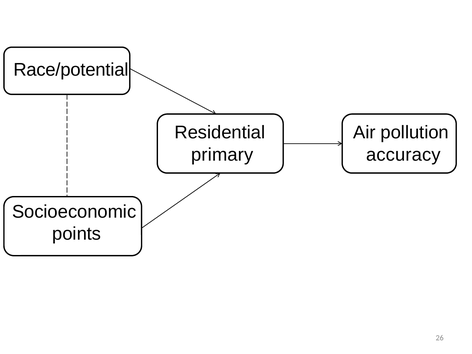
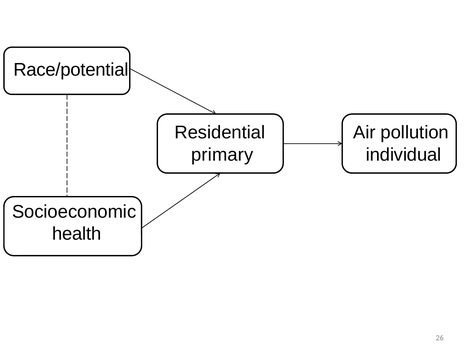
accuracy: accuracy -> individual
points: points -> health
